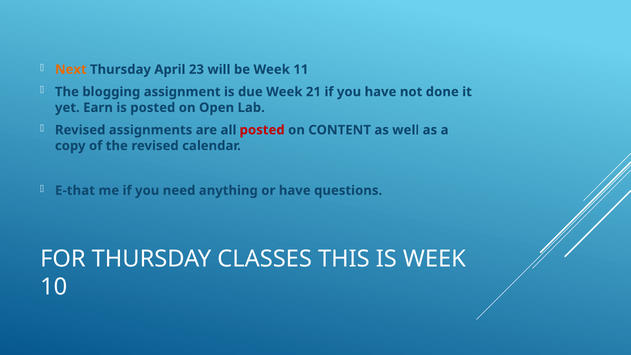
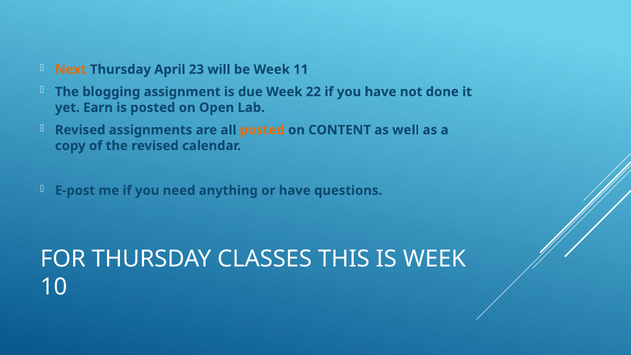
21: 21 -> 22
posted at (262, 130) colour: red -> orange
E-that: E-that -> E-post
